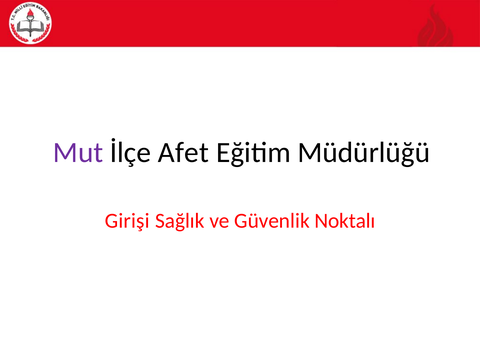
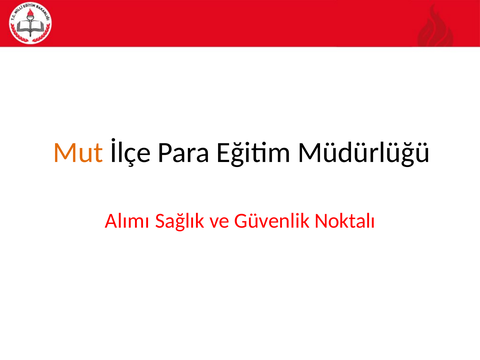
Mut colour: purple -> orange
Afet: Afet -> Para
Girişi: Girişi -> Alımı
